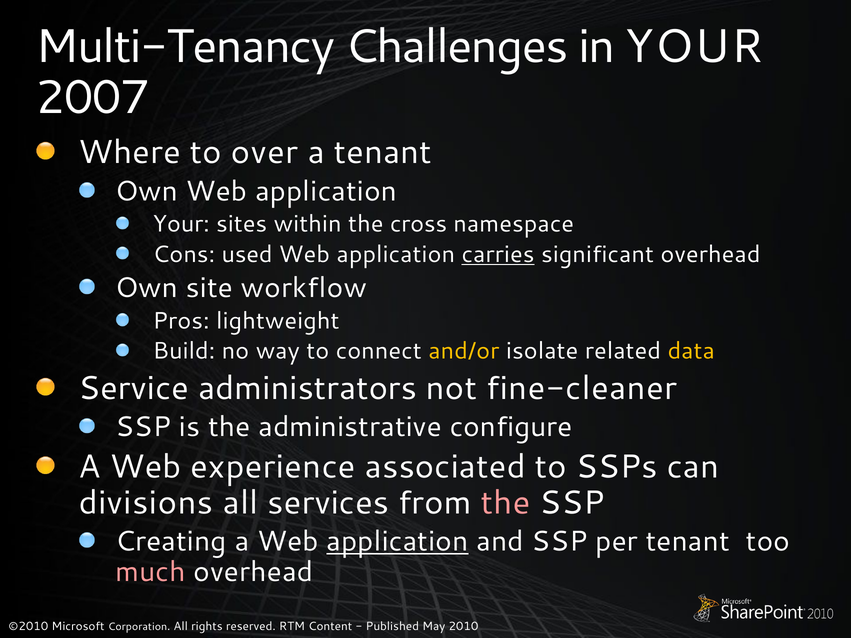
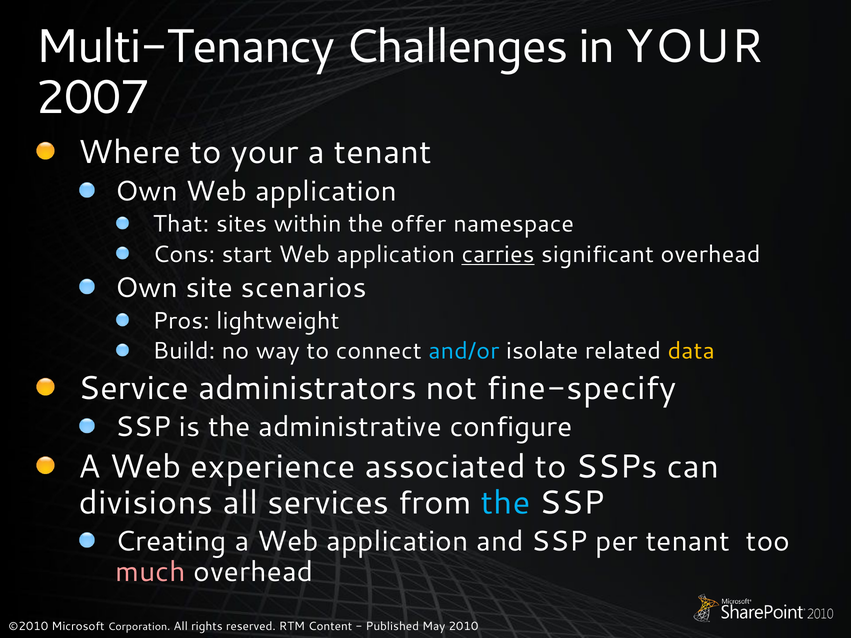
to over: over -> your
Your at (181, 224): Your -> That
cross: cross -> offer
used: used -> start
workflow: workflow -> scenarios
and/or colour: yellow -> light blue
fine-cleaner: fine-cleaner -> fine-specify
the at (506, 503) colour: pink -> light blue
application at (397, 542) underline: present -> none
